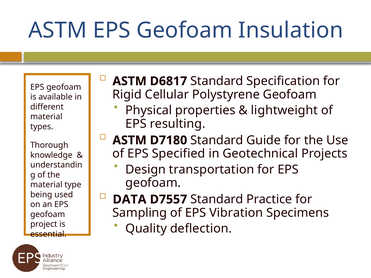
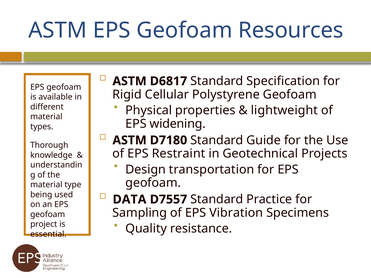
Insulation: Insulation -> Resources
resulting: resulting -> widening
Specified: Specified -> Restraint
deflection: deflection -> resistance
